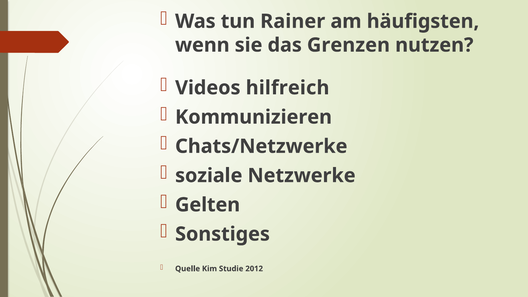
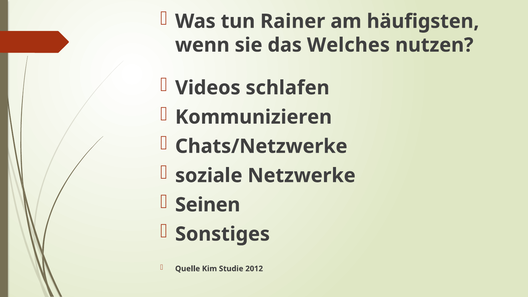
Grenzen: Grenzen -> Welches
hilfreich: hilfreich -> schlafen
Gelten: Gelten -> Seinen
